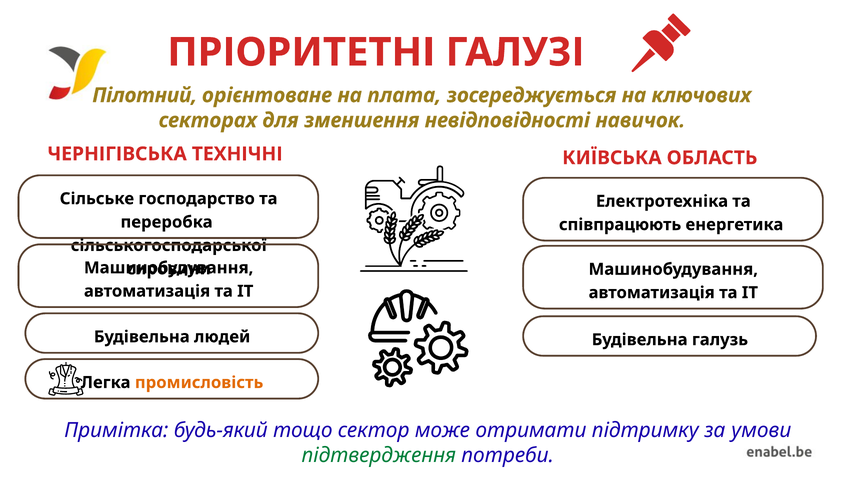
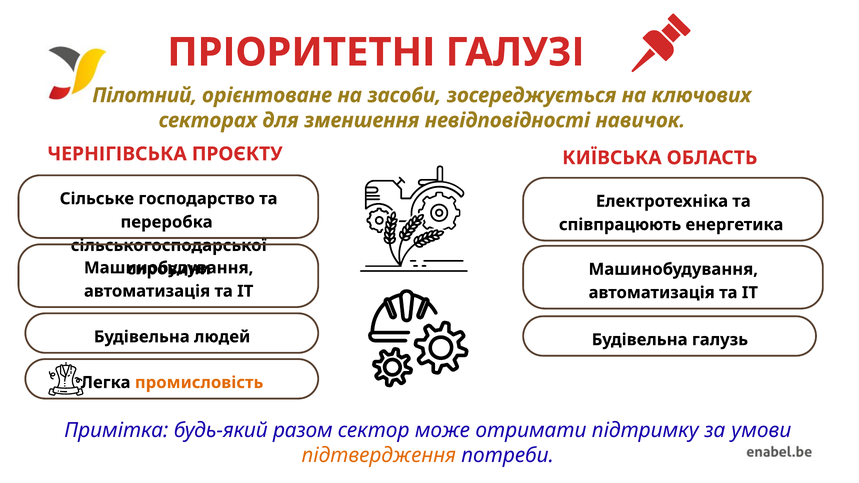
плата: плата -> засоби
ТЕХНІЧНІ: ТЕХНІЧНІ -> ПРОЄКТУ
тощо: тощо -> разом
підтвердження colour: green -> orange
